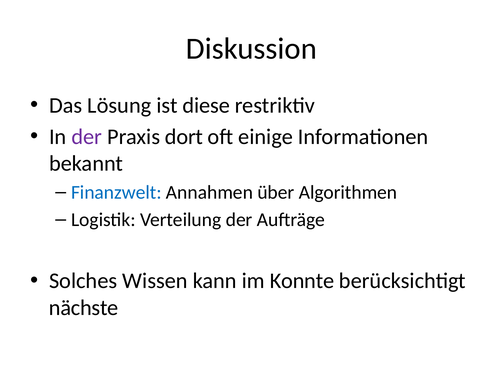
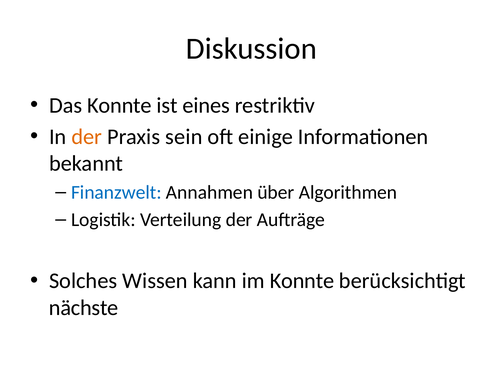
Das Lösung: Lösung -> Konnte
diese: diese -> eines
der at (87, 137) colour: purple -> orange
dort: dort -> sein
